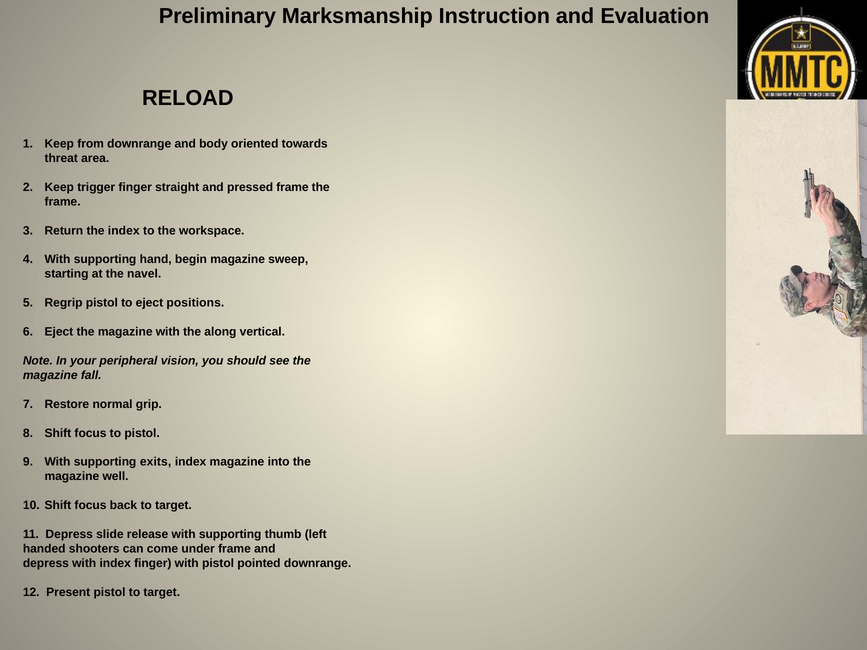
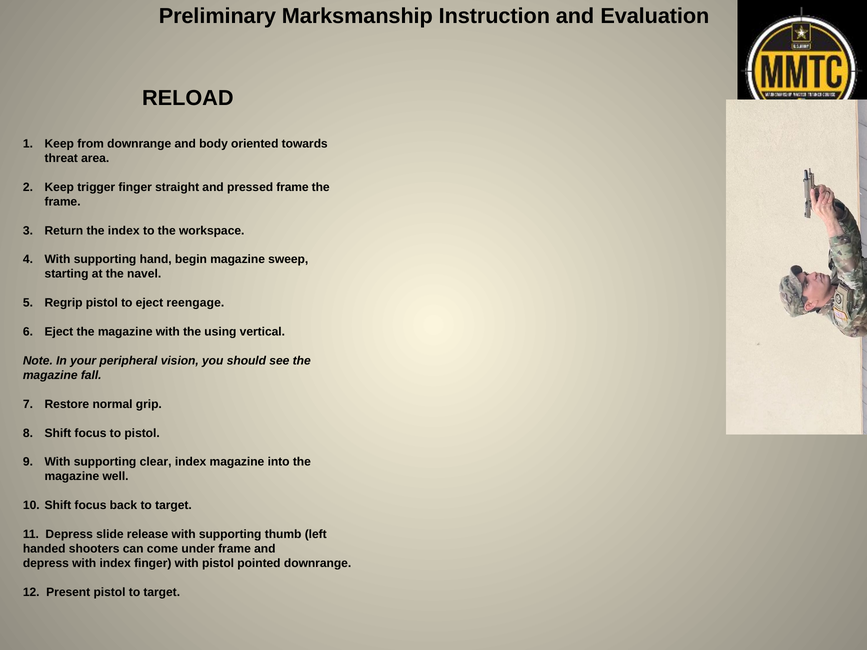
positions: positions -> reengage
along: along -> using
exits: exits -> clear
